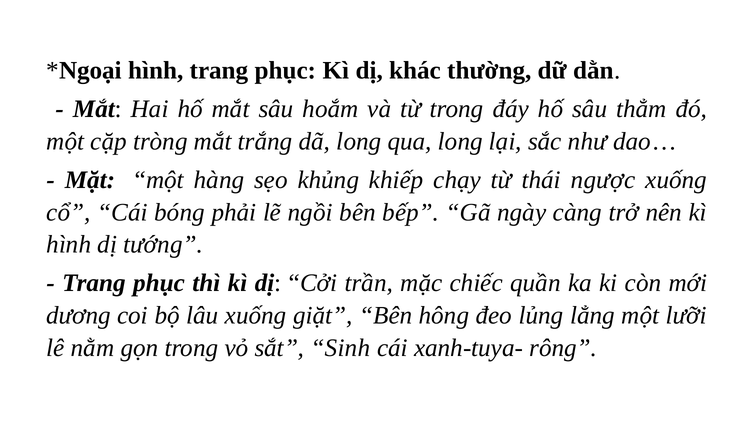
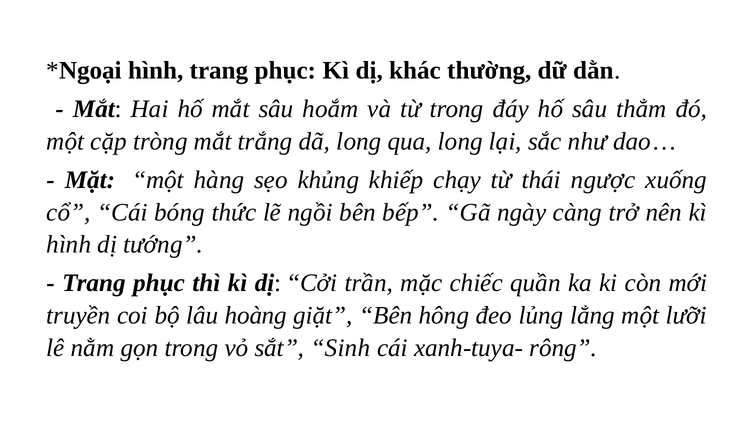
phải: phải -> thức
dương: dương -> truyền
lâu xuống: xuống -> hoàng
